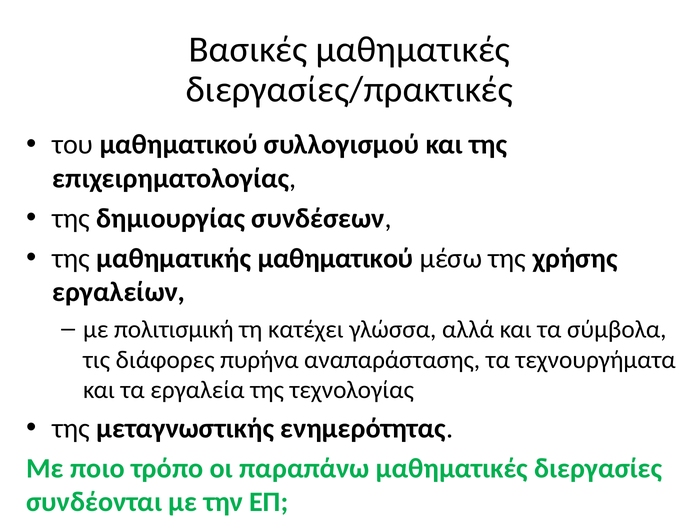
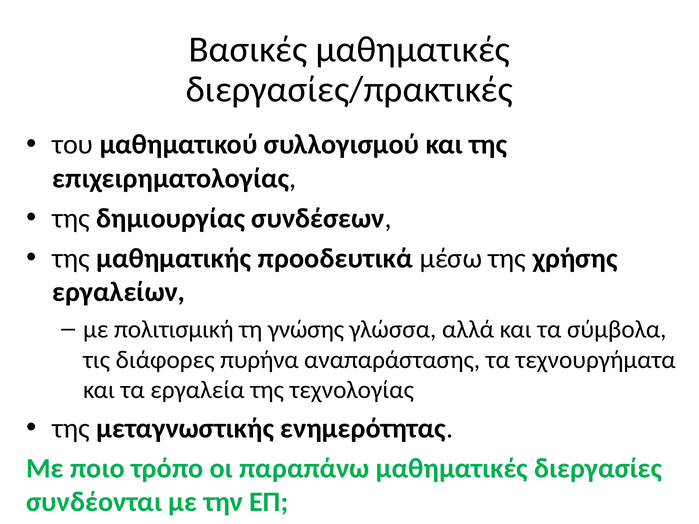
μαθηματικής μαθηματικού: μαθηματικού -> προοδευτικά
κατέχει: κατέχει -> γνώσης
